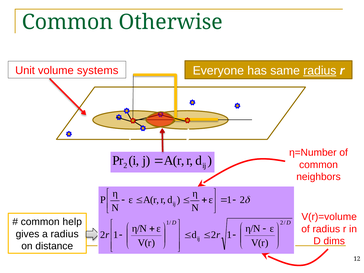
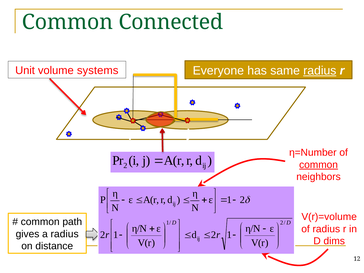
Otherwise: Otherwise -> Connected
common at (319, 165) underline: none -> present
help: help -> path
